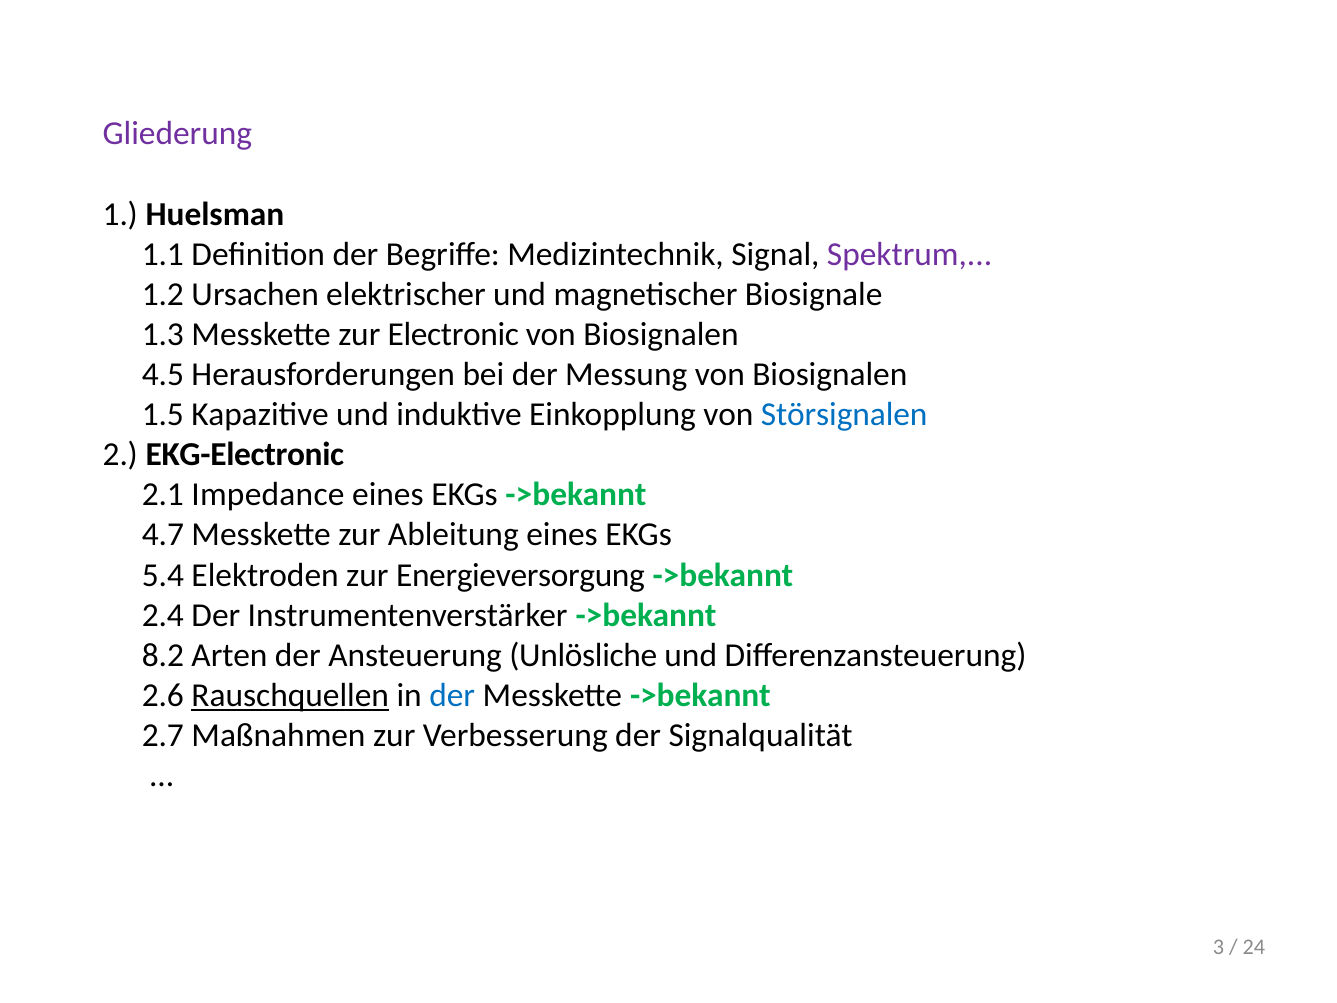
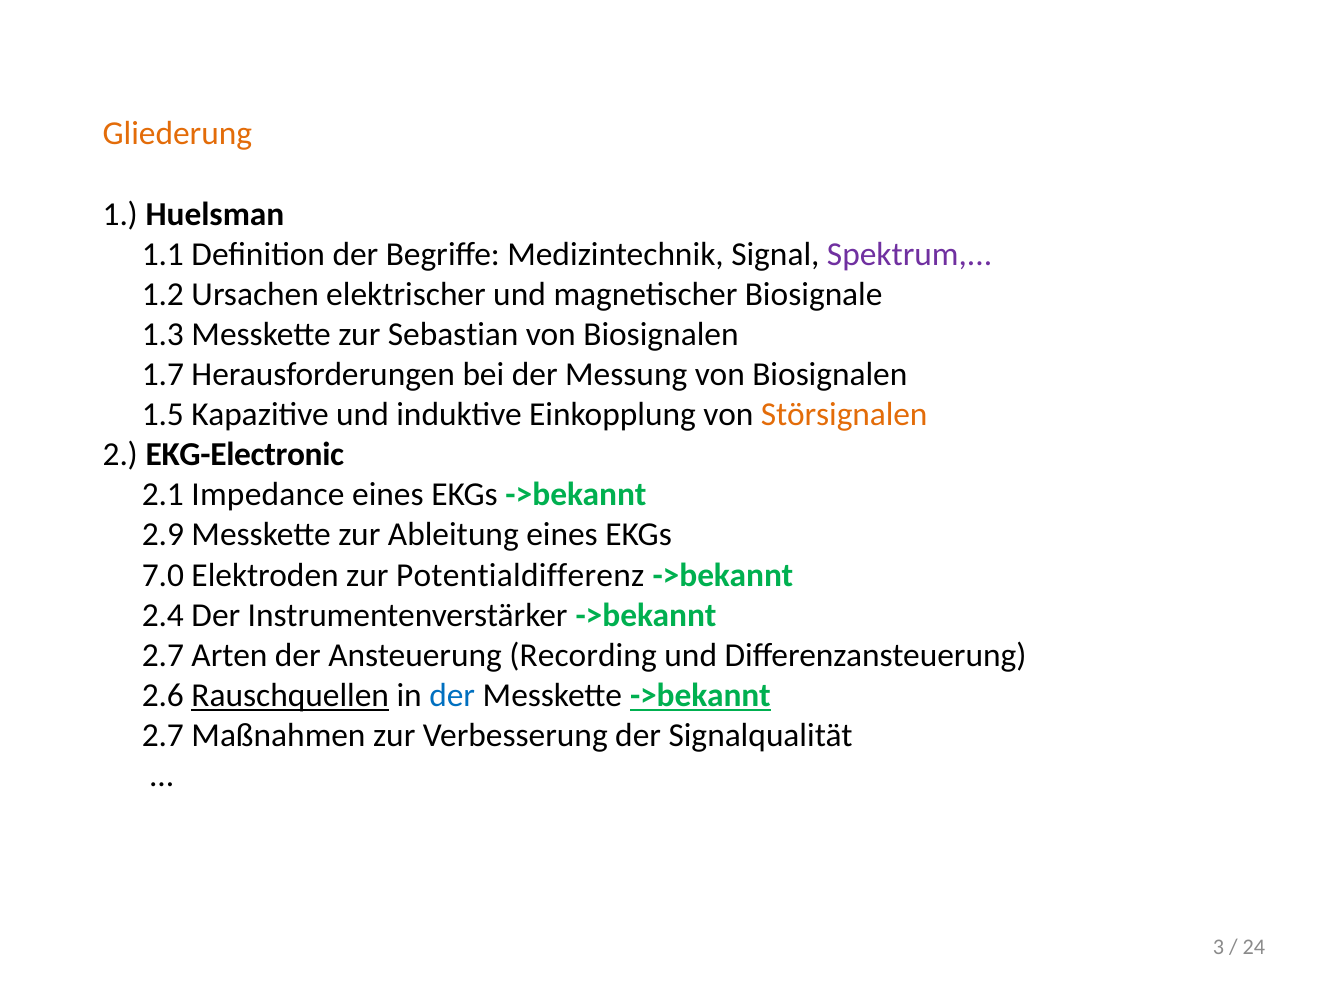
Gliederung colour: purple -> orange
Electronic: Electronic -> Sebastian
4.5: 4.5 -> 1.7
Störsignalen colour: blue -> orange
4.7: 4.7 -> 2.9
5.4: 5.4 -> 7.0
Energieversorgung: Energieversorgung -> Potentialdifferenz
8.2 at (163, 655): 8.2 -> 2.7
Unlösliche: Unlösliche -> Recording
->bekannt at (700, 695) underline: none -> present
